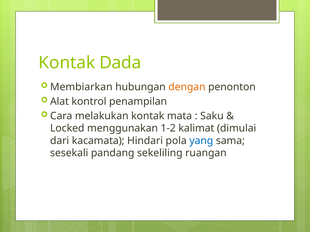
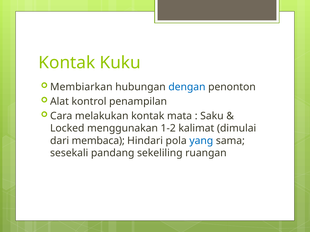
Dada: Dada -> Kuku
dengan colour: orange -> blue
kacamata: kacamata -> membaca
